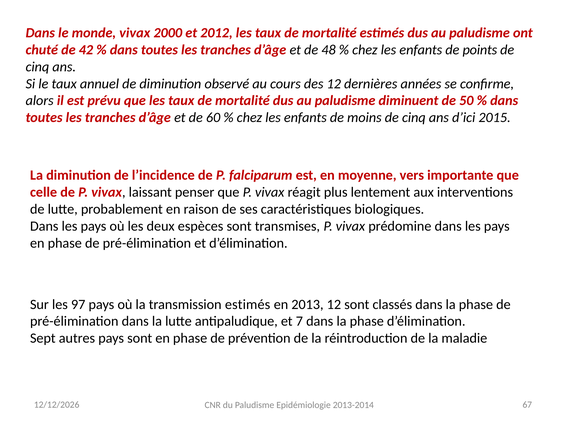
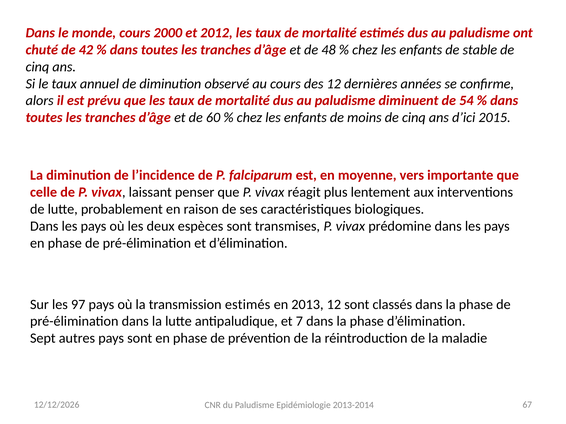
monde vivax: vivax -> cours
points: points -> stable
50: 50 -> 54
